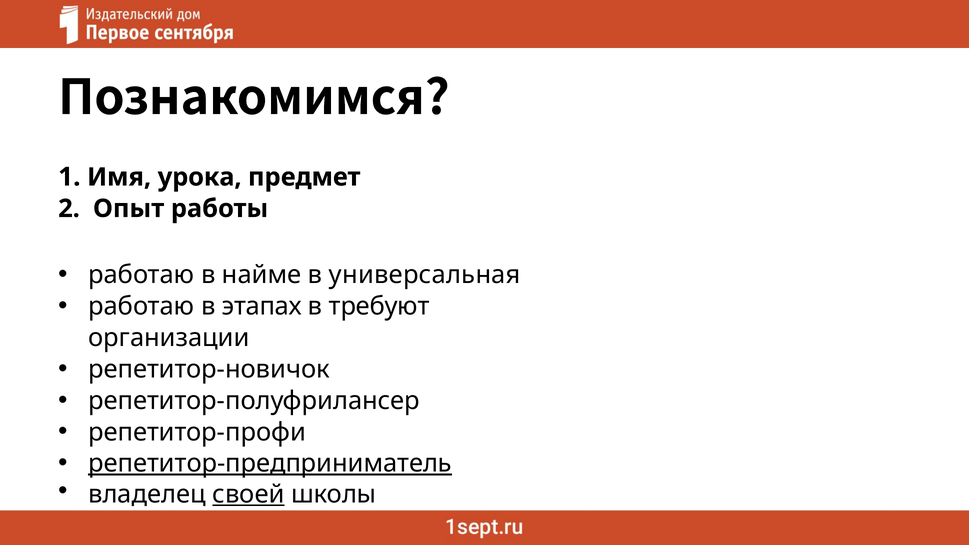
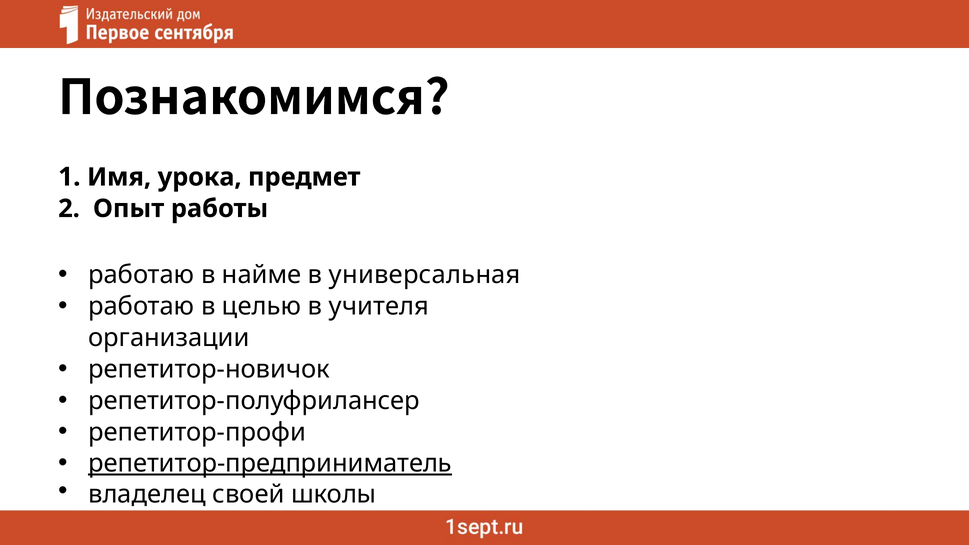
этапах: этапах -> целью
требуют: требуют -> учителя
своей underline: present -> none
